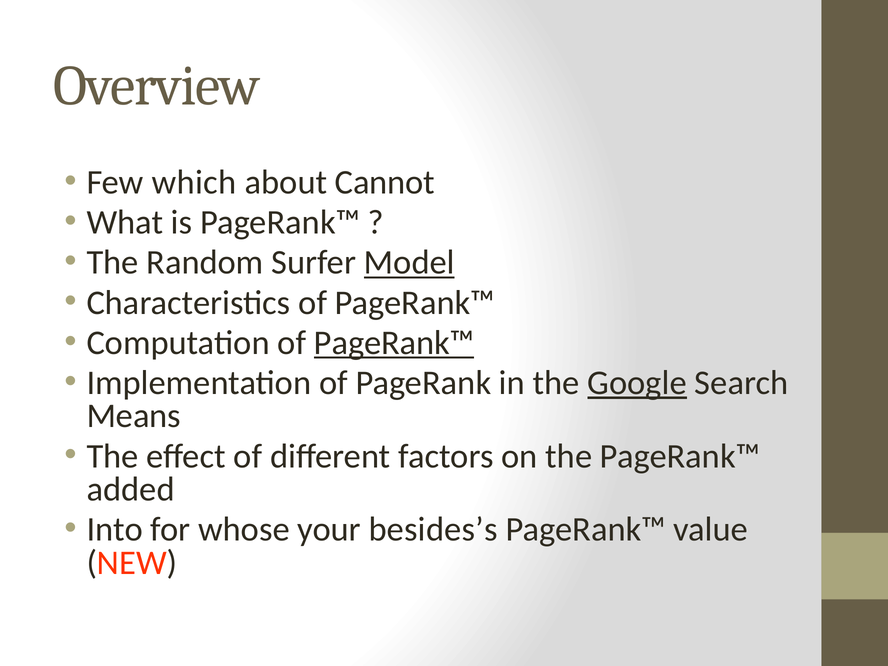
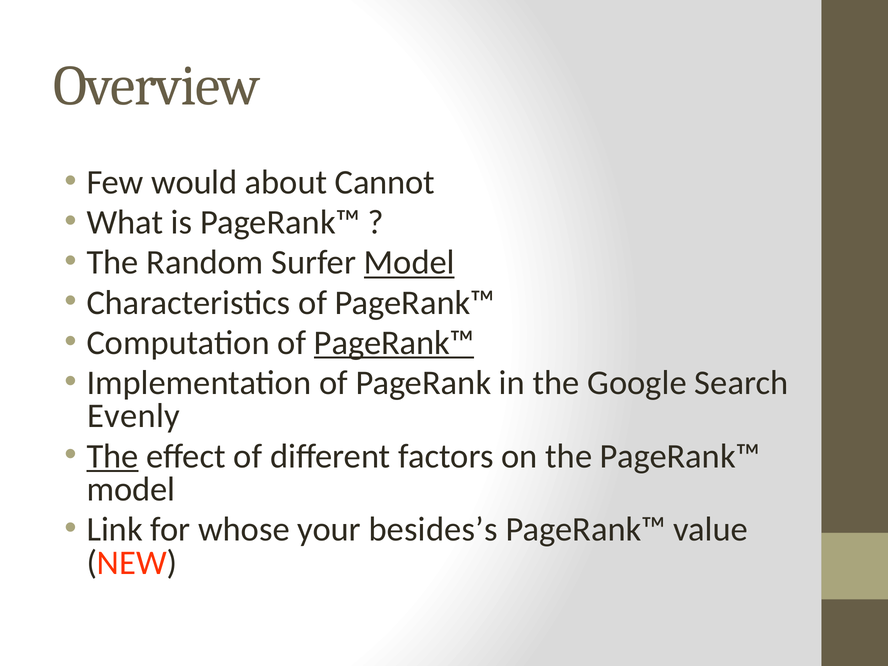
which: which -> would
Google underline: present -> none
Means: Means -> Evenly
The at (113, 456) underline: none -> present
added at (131, 489): added -> model
Into: Into -> Link
